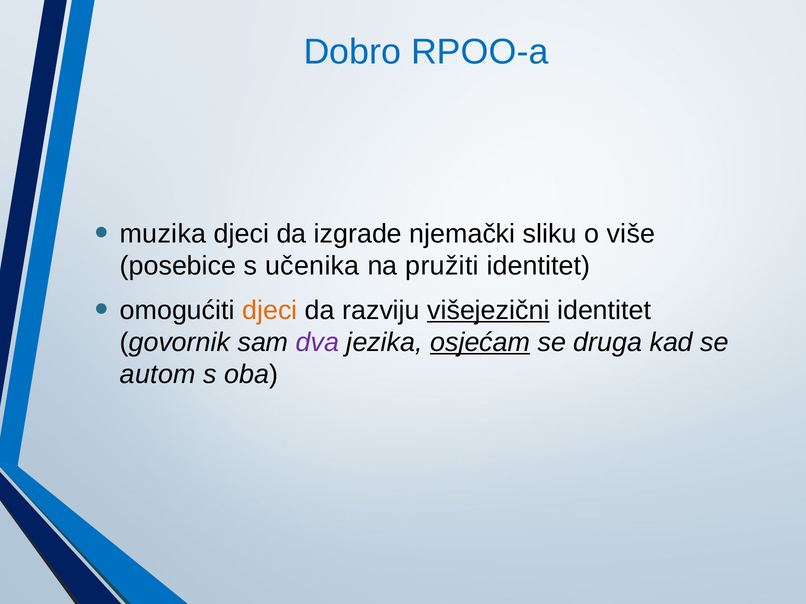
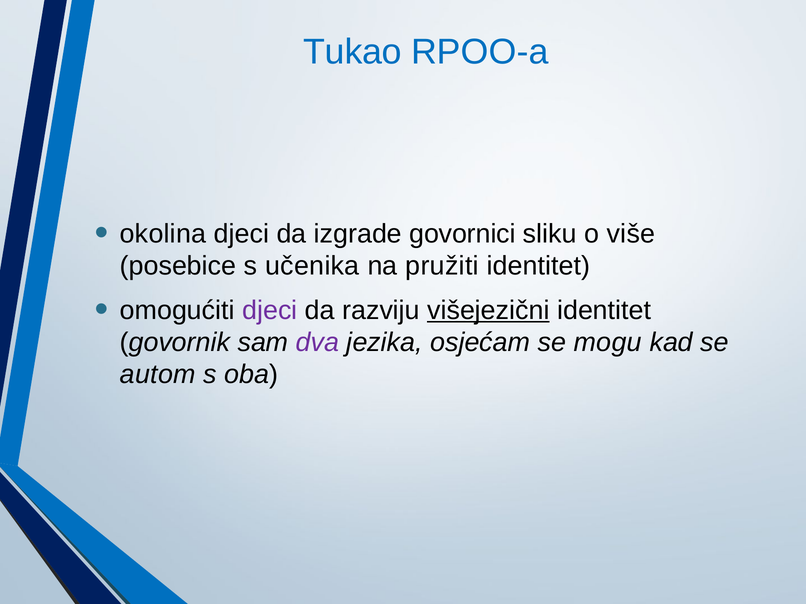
Dobro: Dobro -> Tukao
muzika: muzika -> okolina
njemački: njemački -> govornici
djeci at (270, 310) colour: orange -> purple
osjećam underline: present -> none
druga: druga -> mogu
